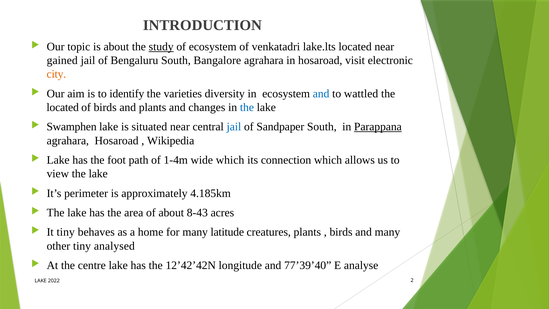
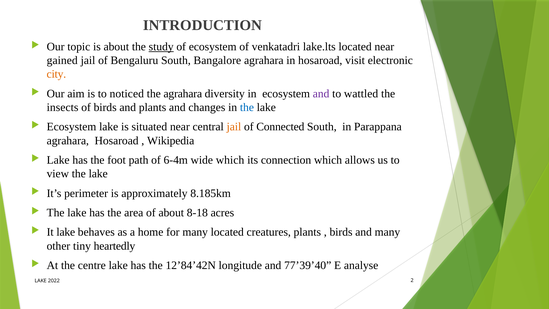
identify: identify -> noticed
the varieties: varieties -> agrahara
and at (321, 94) colour: blue -> purple
located at (63, 107): located -> insects
Swamphen at (72, 127): Swamphen -> Ecosystem
jail at (234, 127) colour: blue -> orange
Sandpaper: Sandpaper -> Connected
Parappana underline: present -> none
1-4m: 1-4m -> 6-4m
4.185km: 4.185km -> 8.185km
8-43: 8-43 -> 8-18
It tiny: tiny -> lake
many latitude: latitude -> located
analysed: analysed -> heartedly
12’42’42N: 12’42’42N -> 12’84’42N
